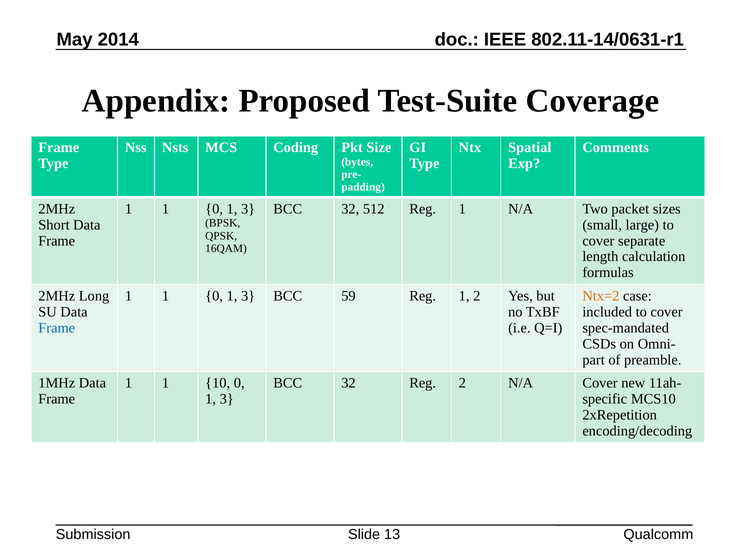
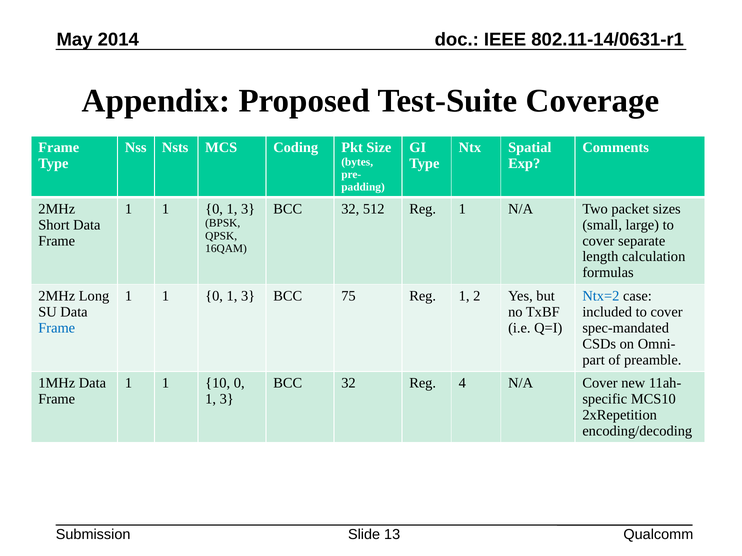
59: 59 -> 75
Ntx=2 colour: orange -> blue
Reg 2: 2 -> 4
